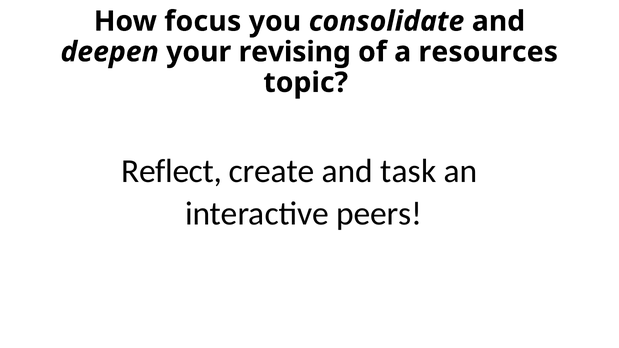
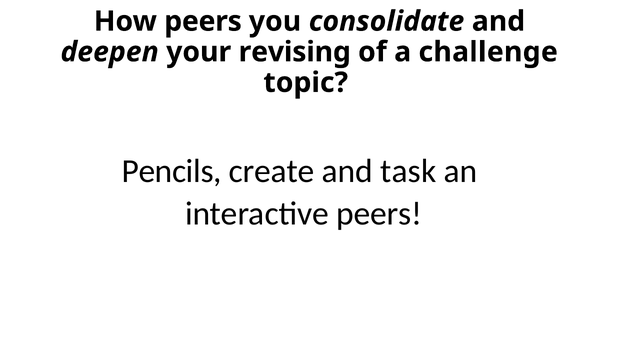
How focus: focus -> peers
resources: resources -> challenge
Reflect: Reflect -> Pencils
